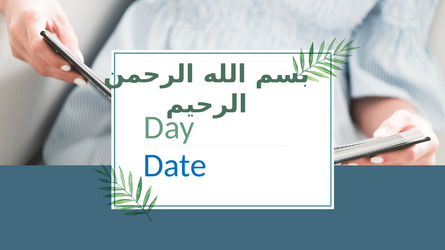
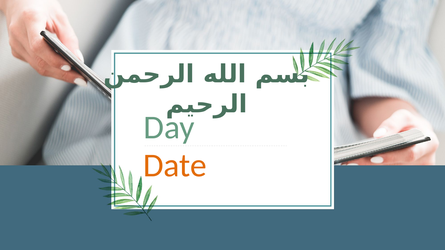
Date colour: blue -> orange
